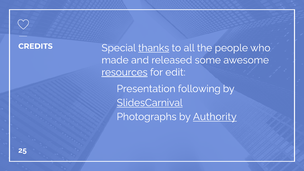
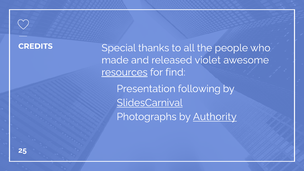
thanks underline: present -> none
some: some -> violet
edit: edit -> find
